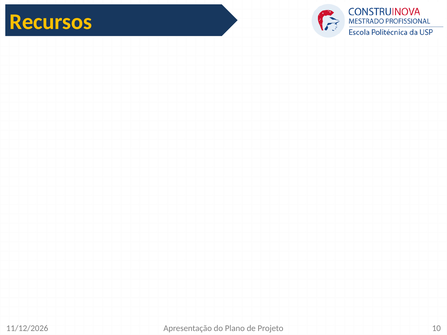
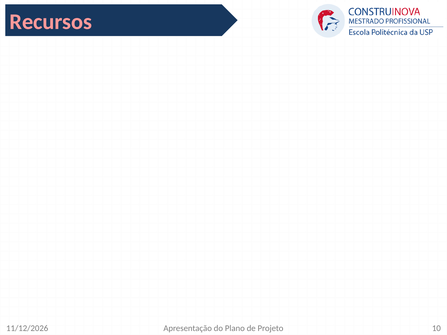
Recursos colour: yellow -> pink
